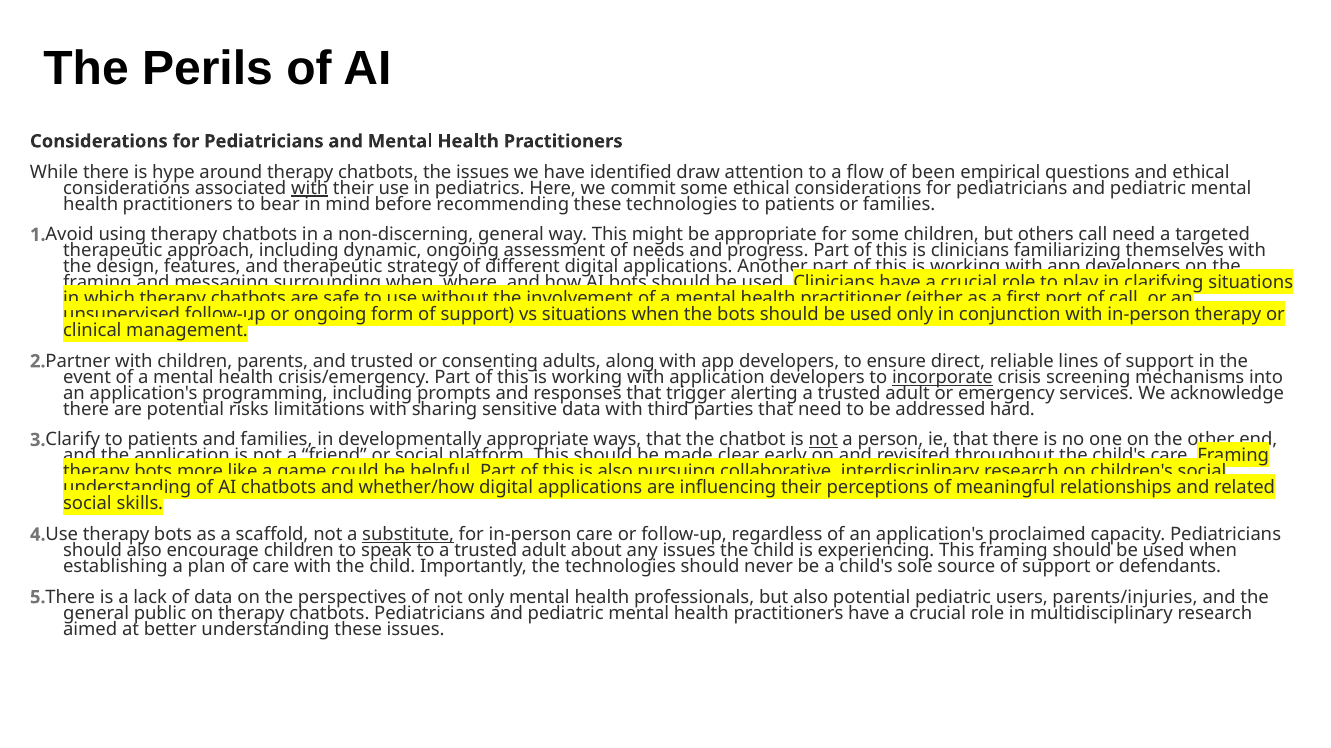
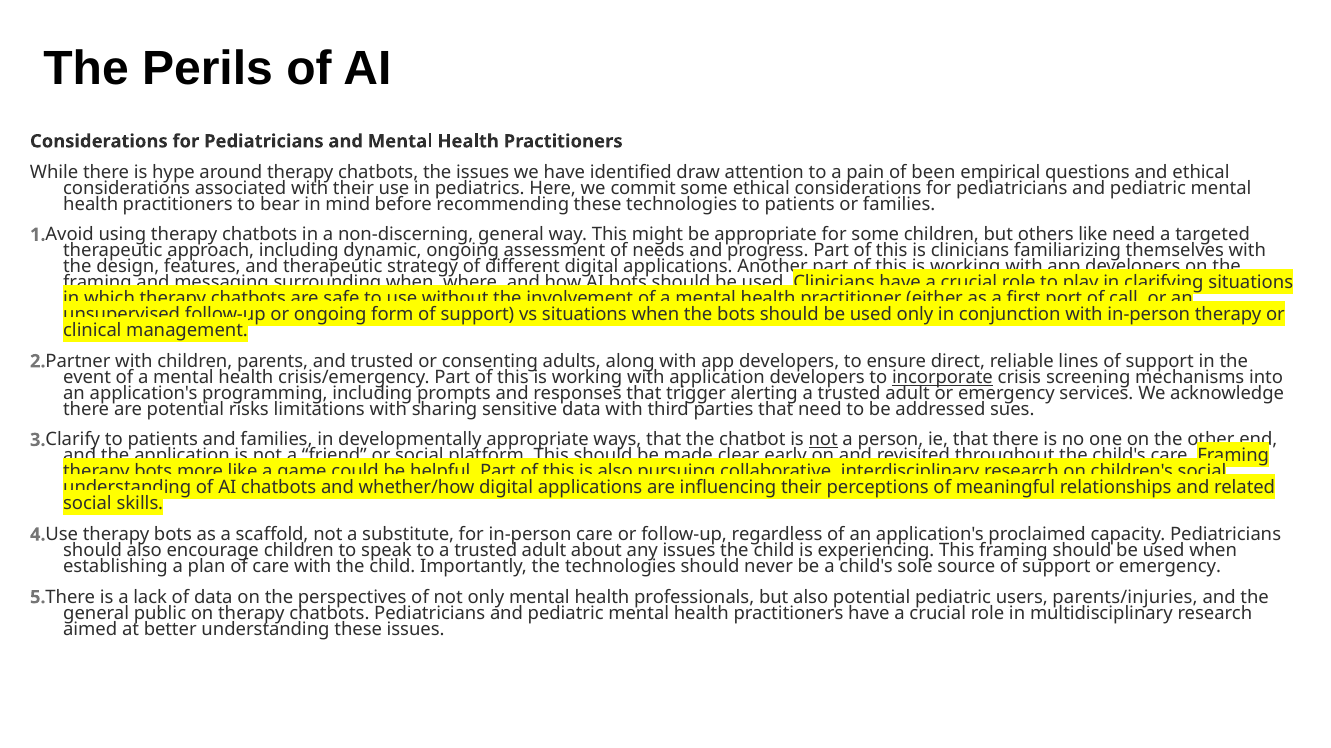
flow: flow -> pain
with at (310, 188) underline: present -> none
others call: call -> like
hard: hard -> sues
substitute underline: present -> none
support or defendants: defendants -> emergency
